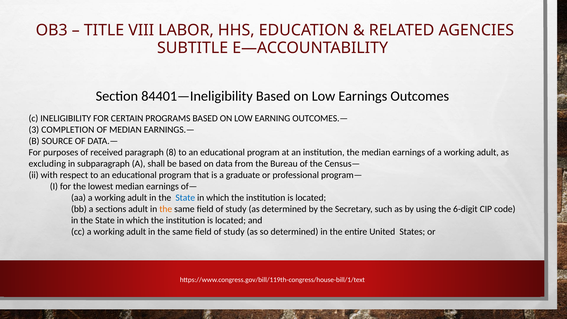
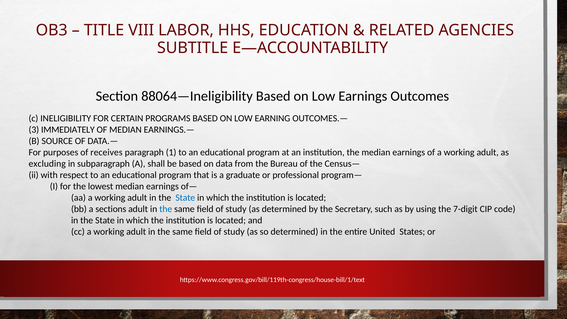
84401—Ineligibility: 84401—Ineligibility -> 88064—Ineligibility
COMPLETION: COMPLETION -> IMMEDIATELY
received: received -> receives
8: 8 -> 1
the at (166, 209) colour: orange -> blue
6-digit: 6-digit -> 7-digit
